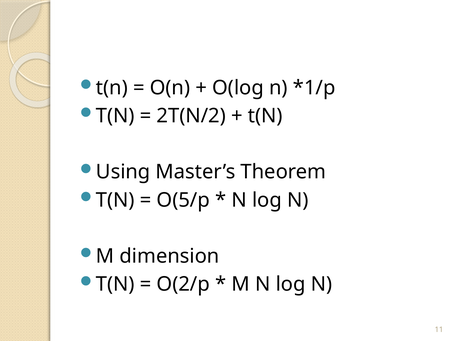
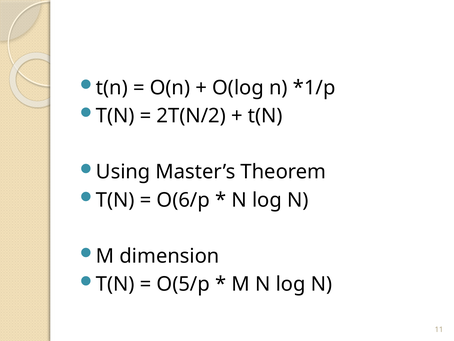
O(5/p: O(5/p -> O(6/p
O(2/p: O(2/p -> O(5/p
